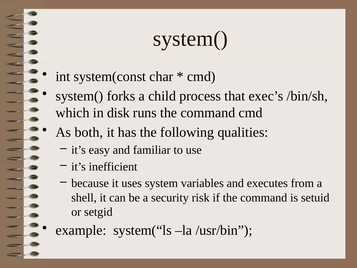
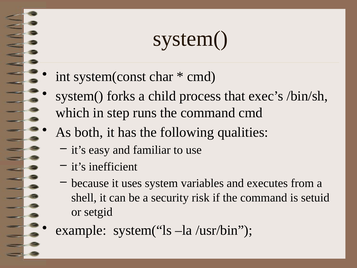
disk: disk -> step
